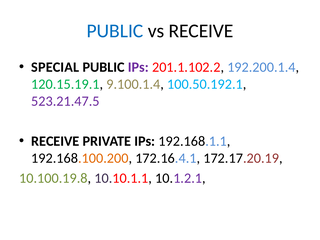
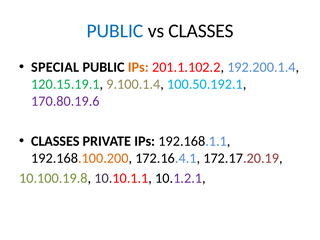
vs RECEIVE: RECEIVE -> CLASSES
IPs at (138, 67) colour: purple -> orange
523.21.47.5: 523.21.47.5 -> 170.80.19.6
RECEIVE at (55, 141): RECEIVE -> CLASSES
